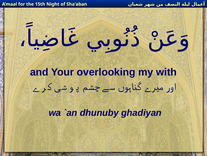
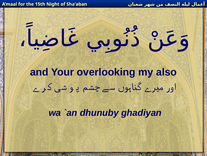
with: with -> also
